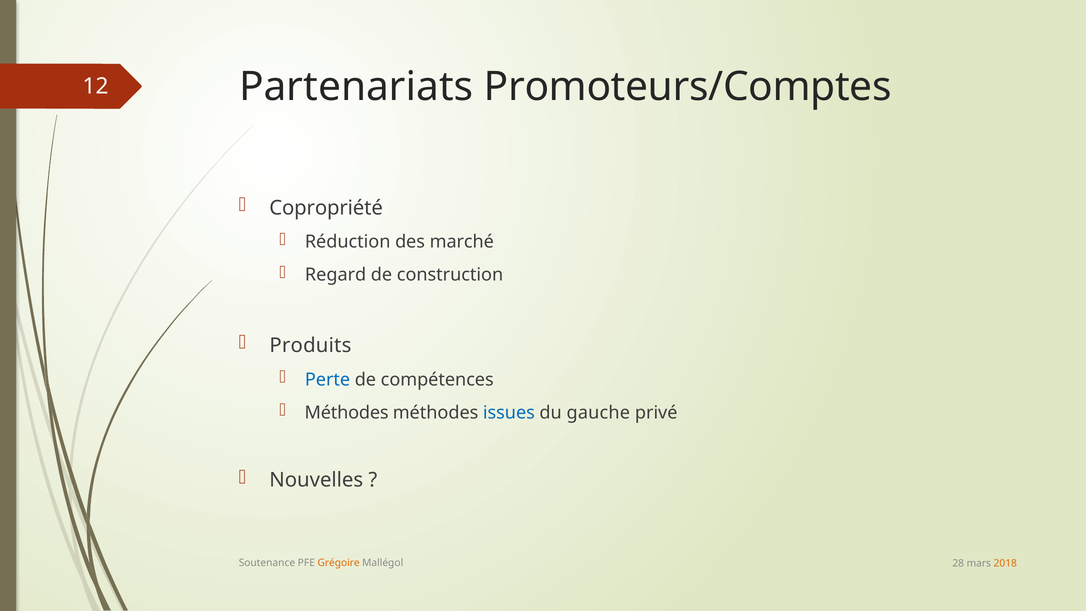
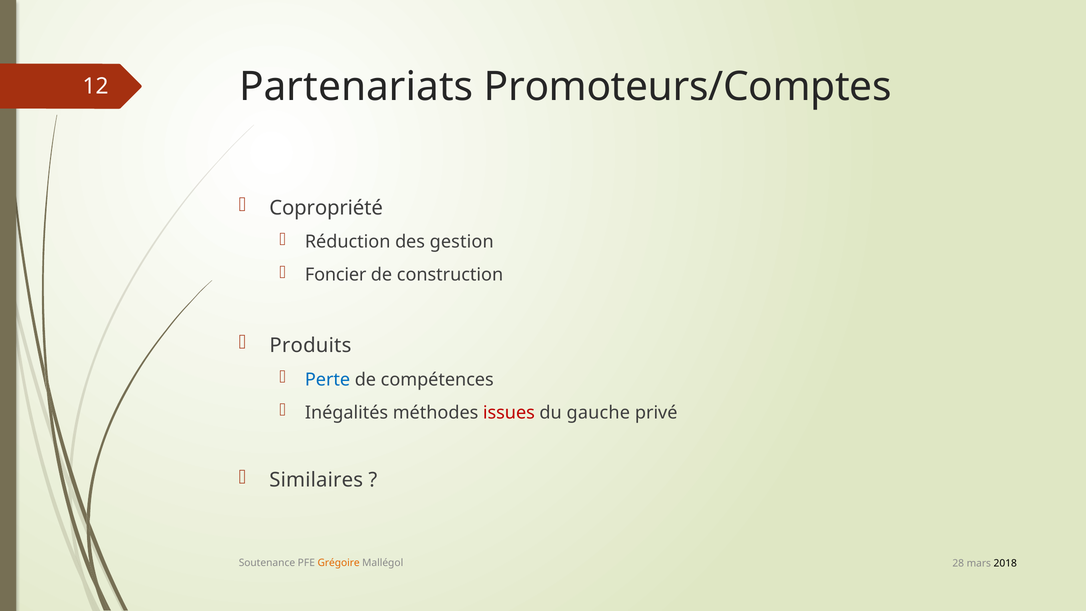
marché: marché -> gestion
Regard: Regard -> Foncier
Méthodes at (347, 412): Méthodes -> Inégalités
issues colour: blue -> red
Nouvelles: Nouvelles -> Similaires
2018 colour: orange -> black
